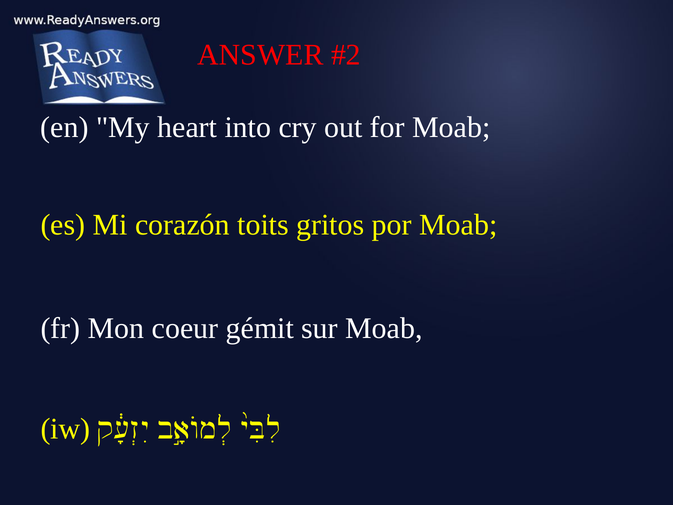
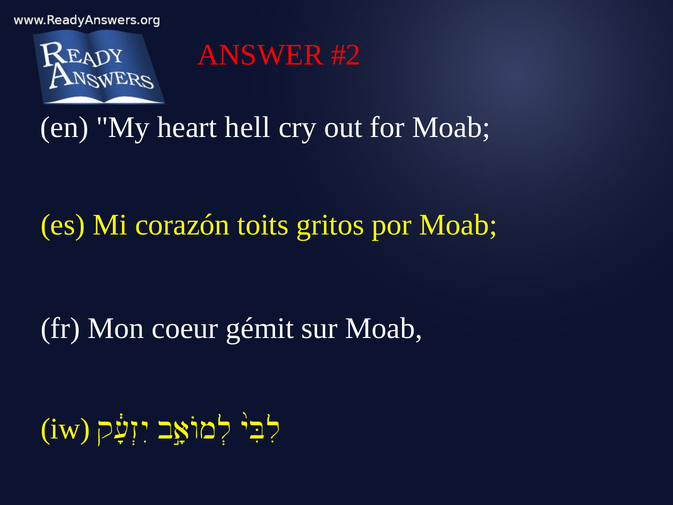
into: into -> hell
